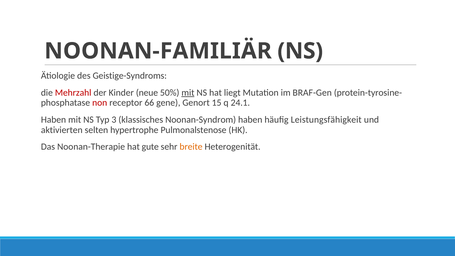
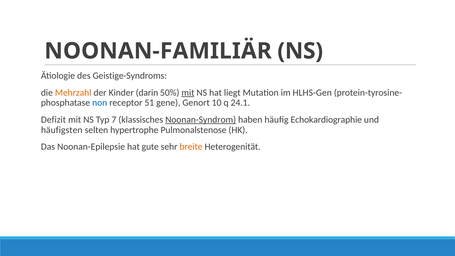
Mehrzahl colour: red -> orange
neue: neue -> darin
BRAF-Gen: BRAF-Gen -> HLHS-Gen
non colour: red -> blue
66: 66 -> 51
15: 15 -> 10
Haben at (53, 120): Haben -> Defizit
3: 3 -> 7
Noonan-Syndrom underline: none -> present
Leistungsfähigkeit: Leistungsfähigkeit -> Echokardiographie
aktivierten: aktivierten -> häufigsten
Noonan-Therapie: Noonan-Therapie -> Noonan-Epilepsie
